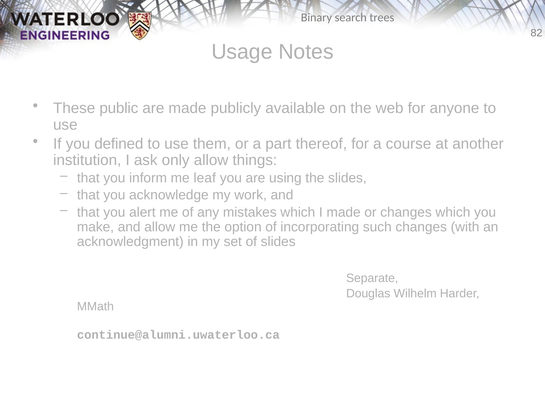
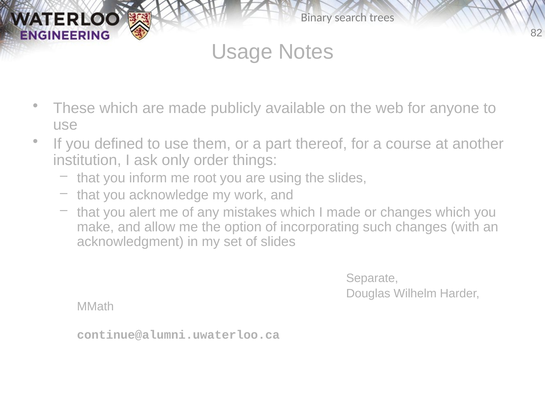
These public: public -> which
only allow: allow -> order
leaf: leaf -> root
